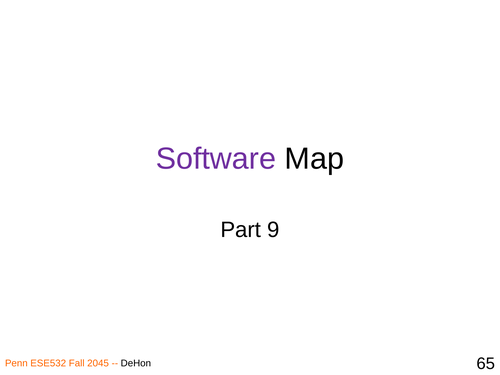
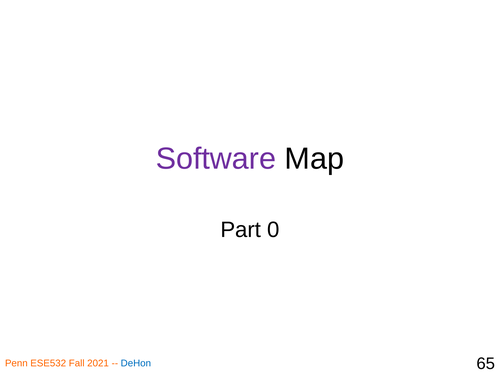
9: 9 -> 0
2045: 2045 -> 2021
DeHon colour: black -> blue
